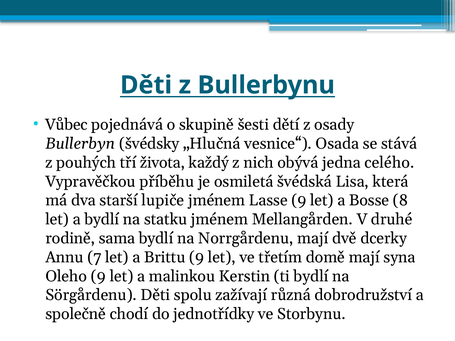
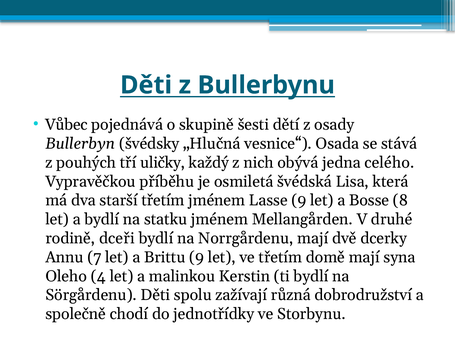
života: života -> uličky
starší lupiče: lupiče -> třetím
sama: sama -> dceři
Oleho 9: 9 -> 4
